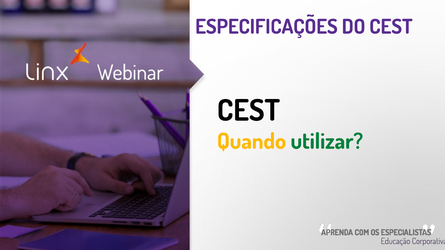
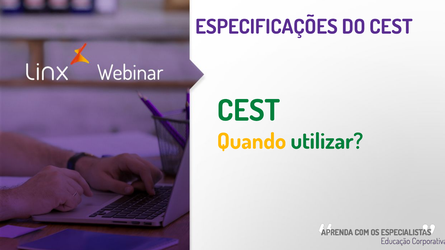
CEST at (248, 111) colour: black -> green
